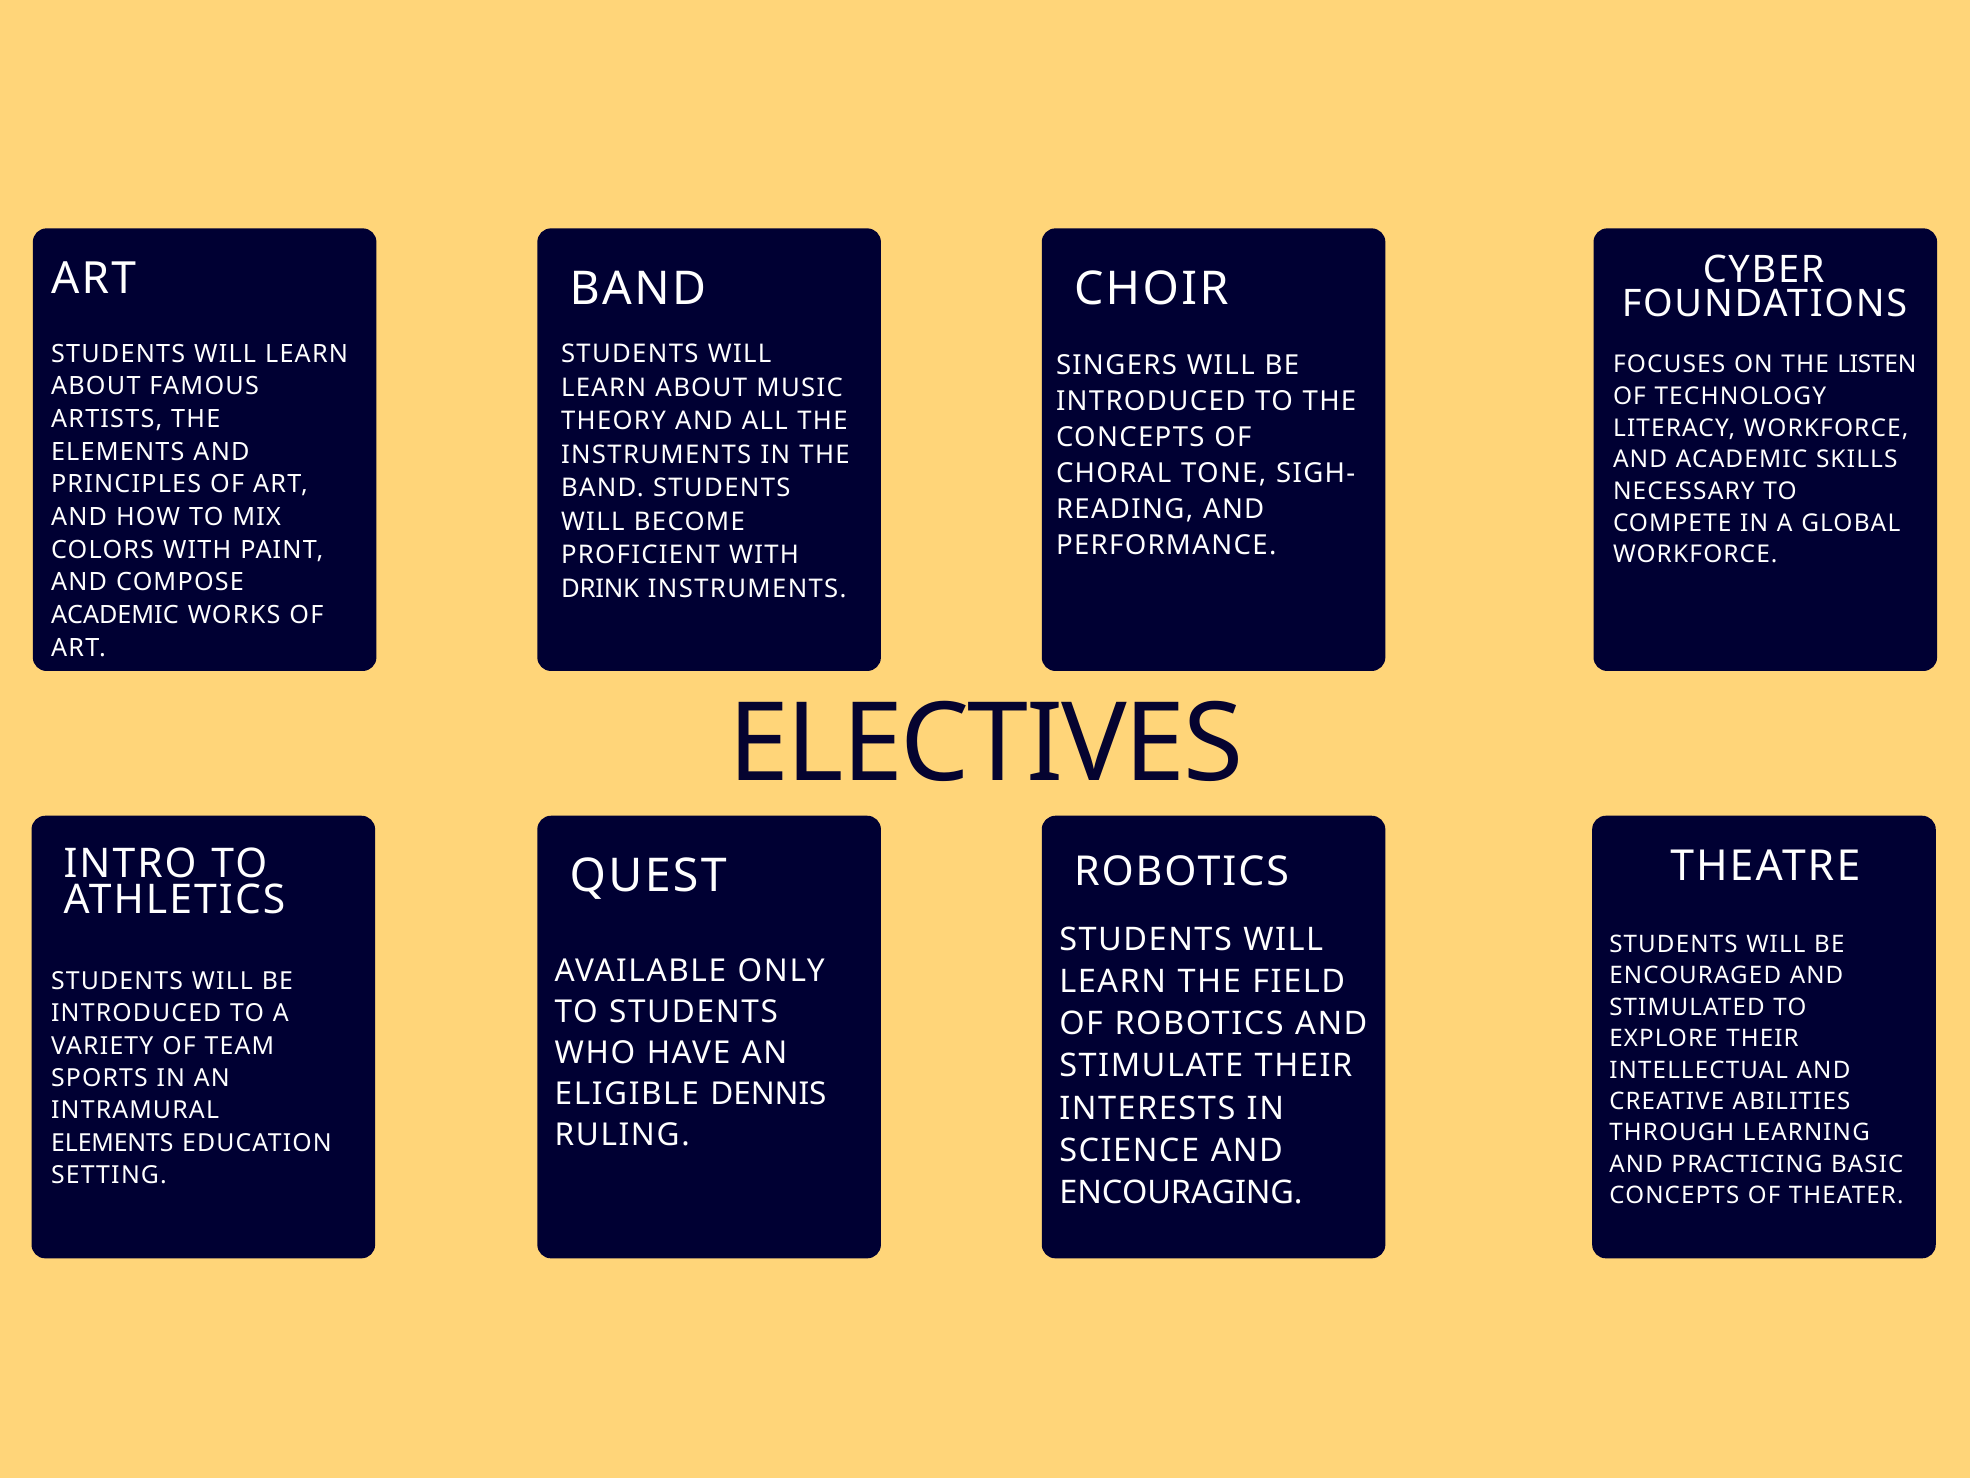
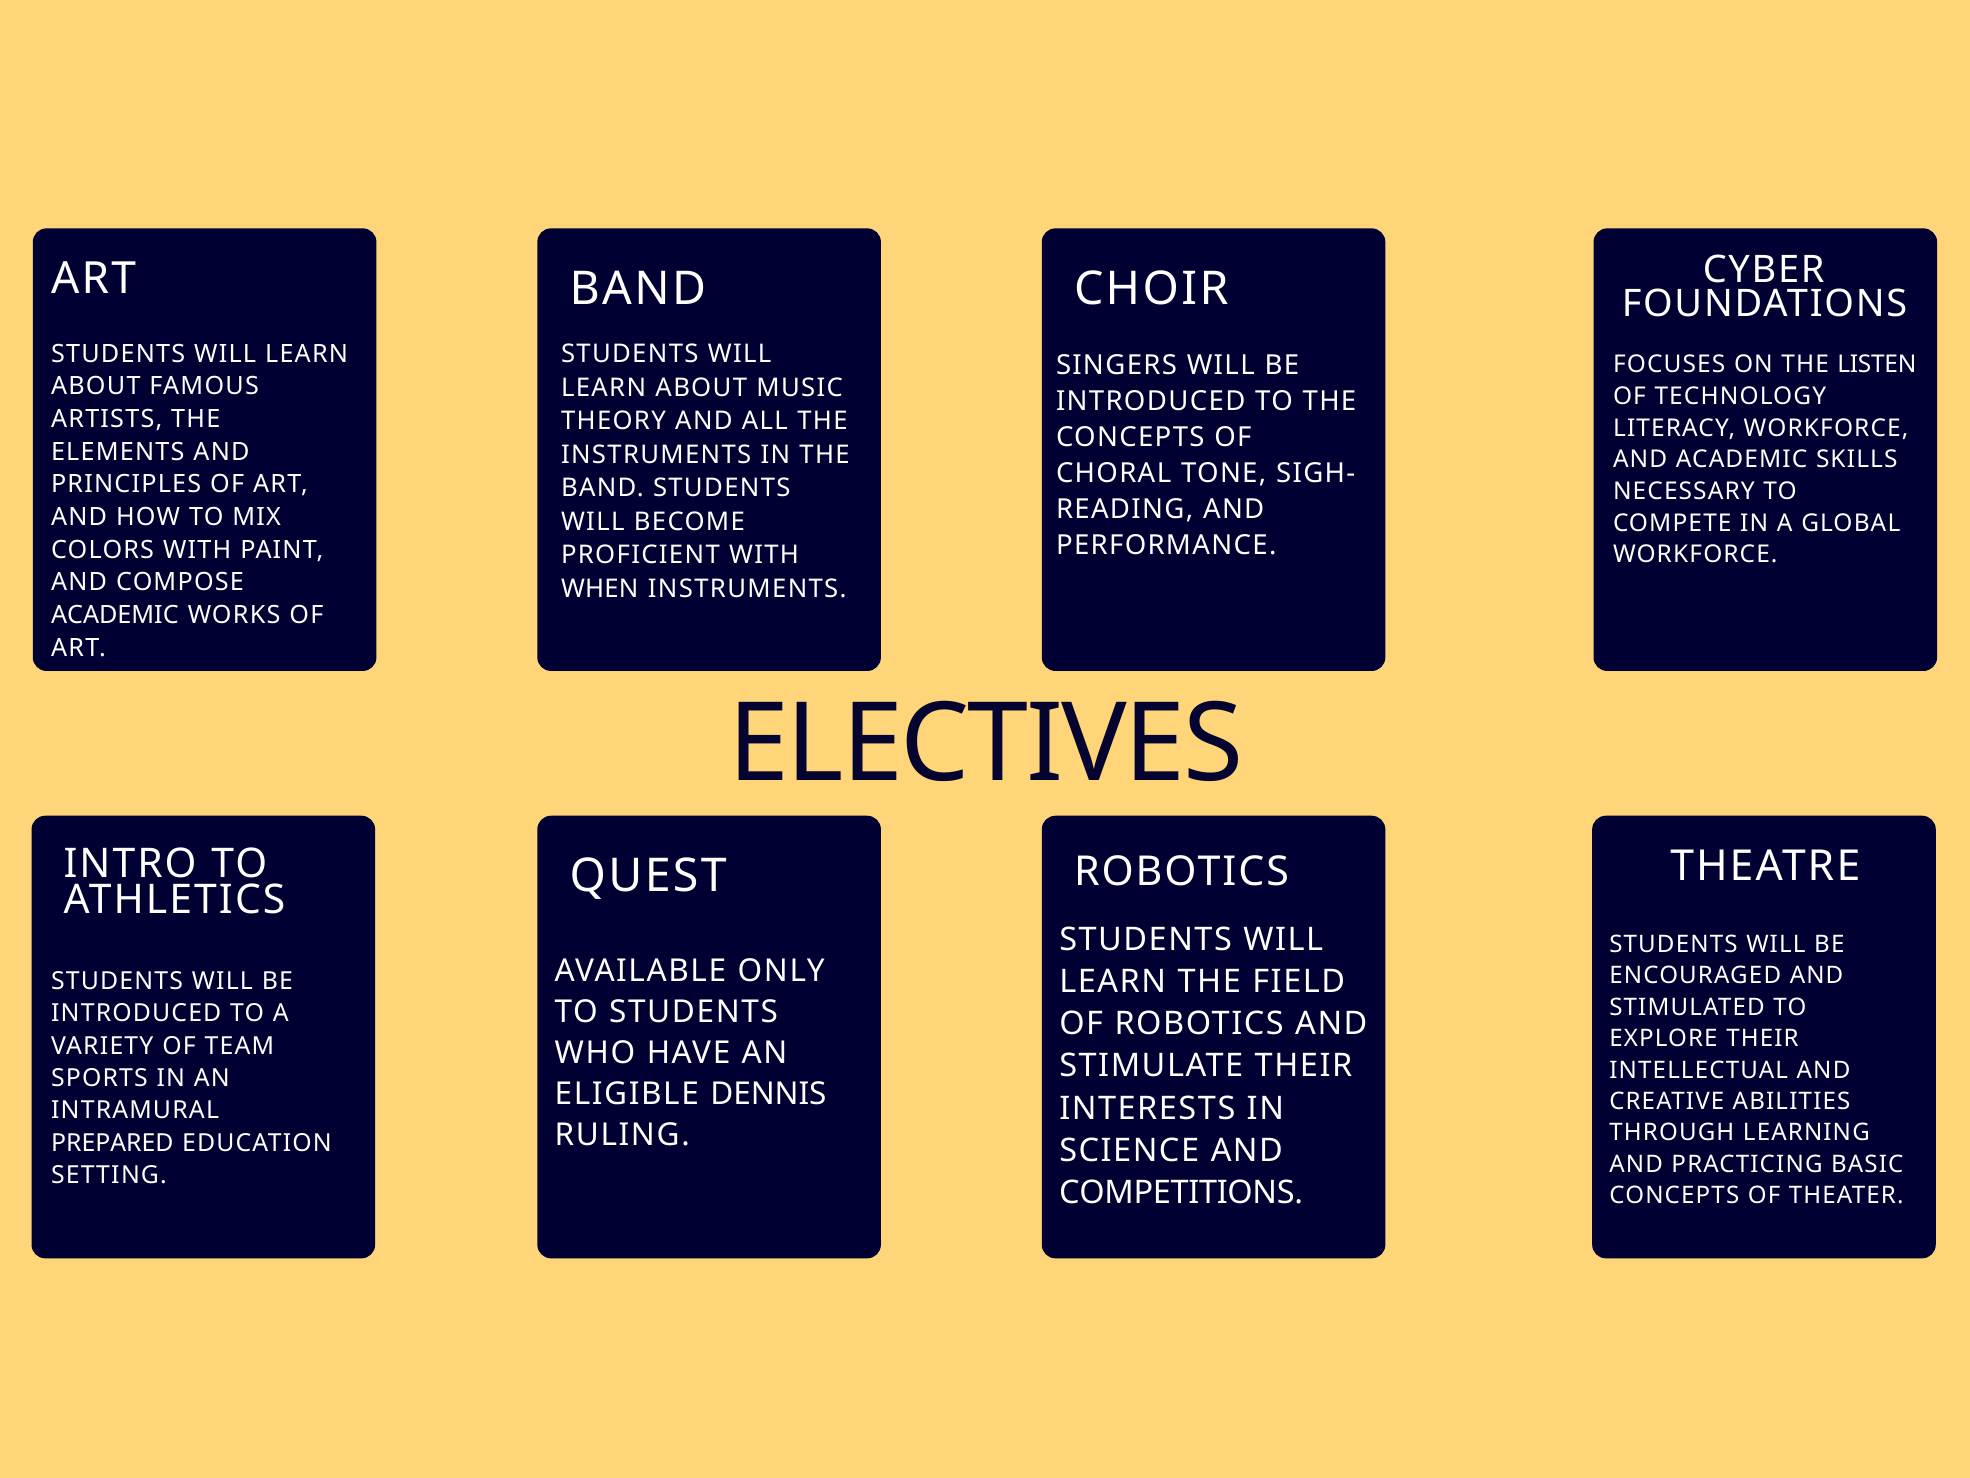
DRINK: DRINK -> WHEN
ELEMENTS at (112, 1142): ELEMENTS -> PREPARED
ENCOURAGING: ENCOURAGING -> COMPETITIONS
